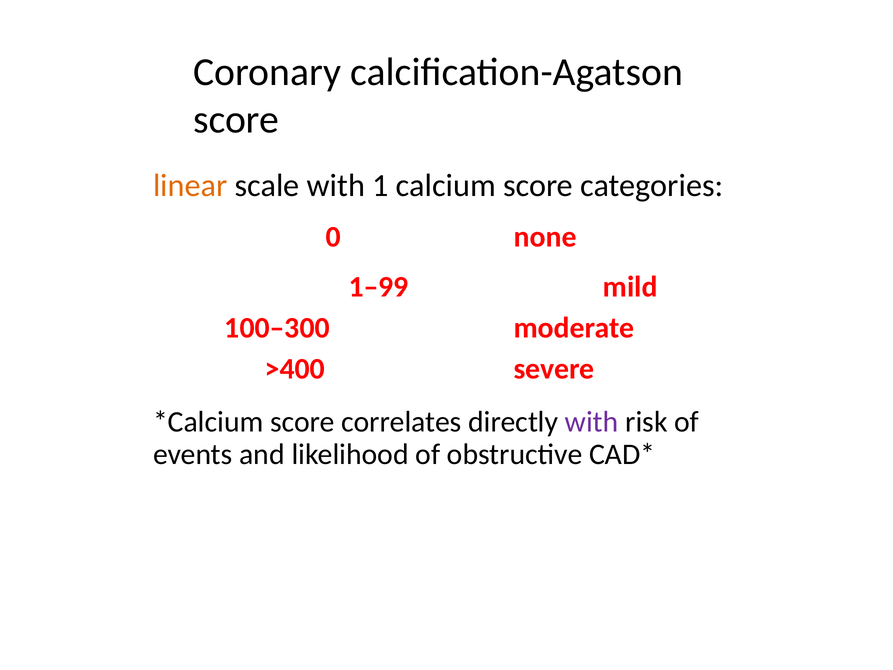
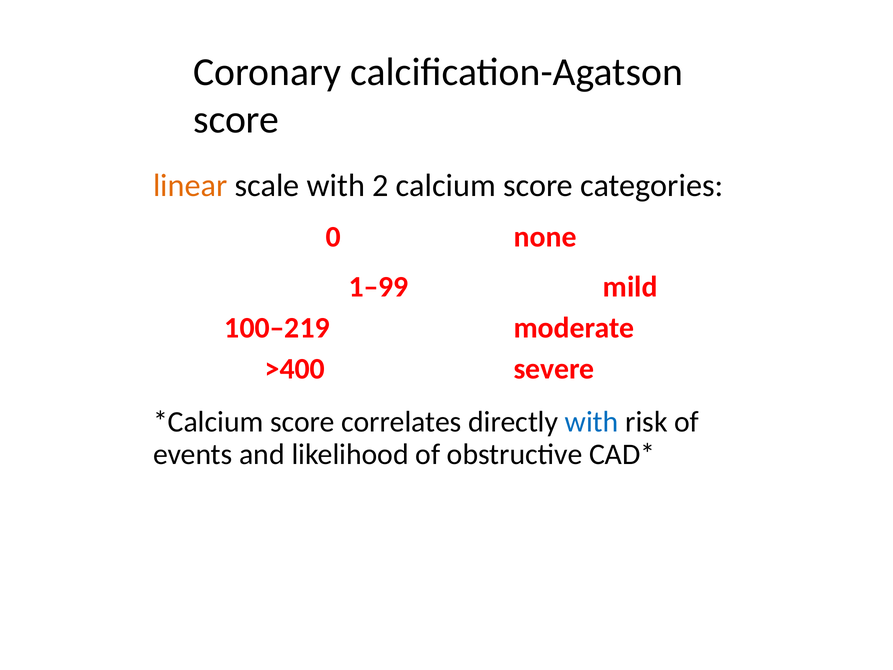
1: 1 -> 2
100–300: 100–300 -> 100–219
with at (592, 422) colour: purple -> blue
